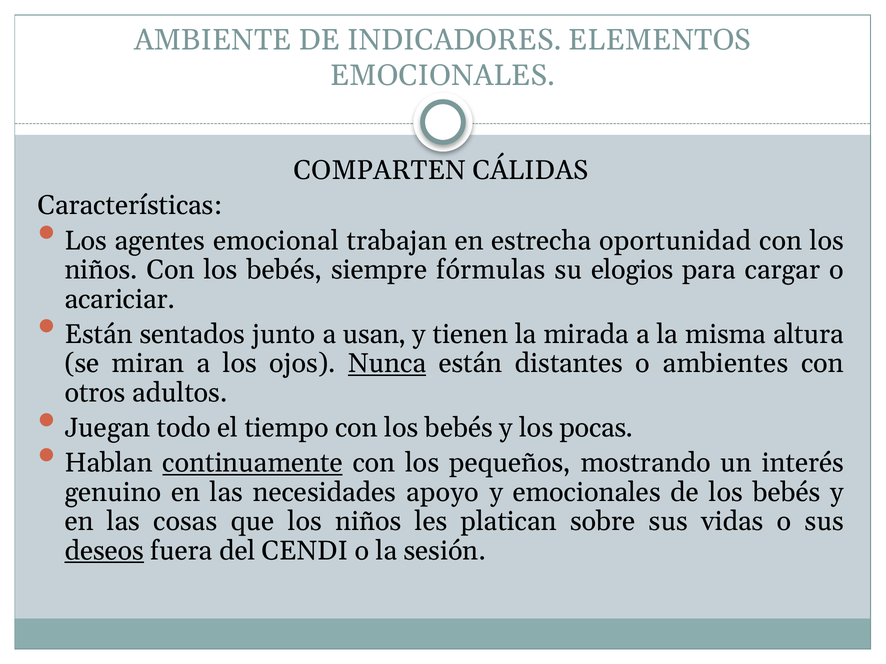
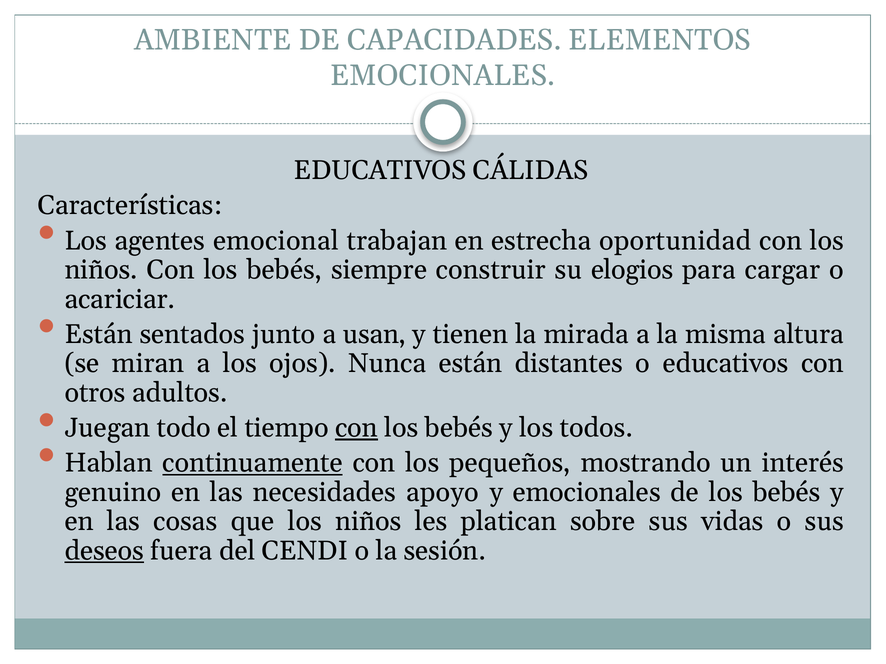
INDICADORES: INDICADORES -> CAPACIDADES
COMPARTEN at (380, 170): COMPARTEN -> EDUCATIVOS
fórmulas: fórmulas -> construir
Nunca underline: present -> none
o ambientes: ambientes -> educativos
con at (357, 428) underline: none -> present
pocas: pocas -> todos
